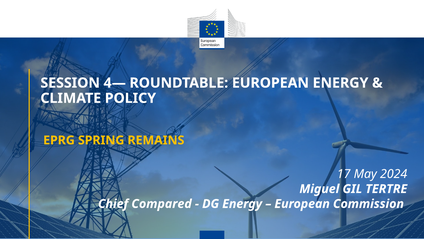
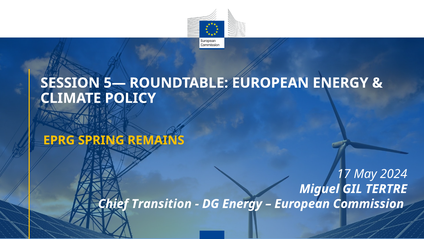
4—: 4— -> 5—
Compared: Compared -> Transition
